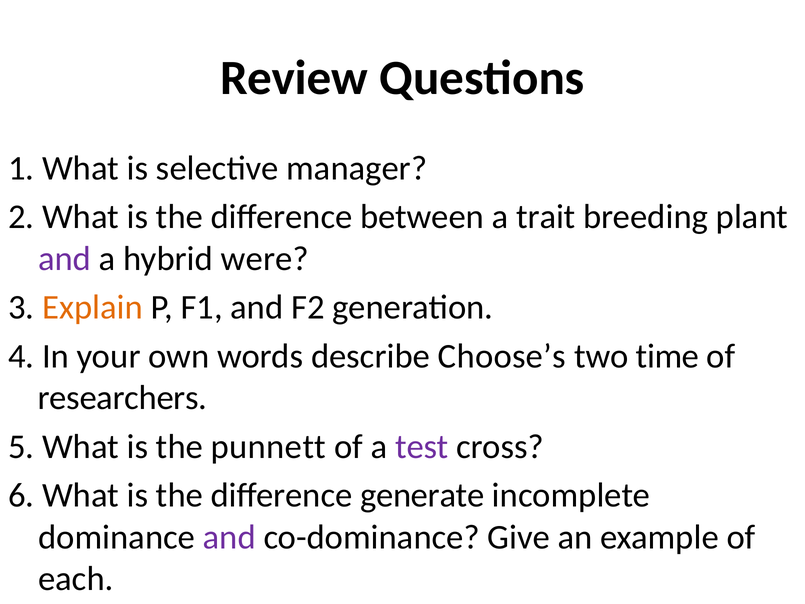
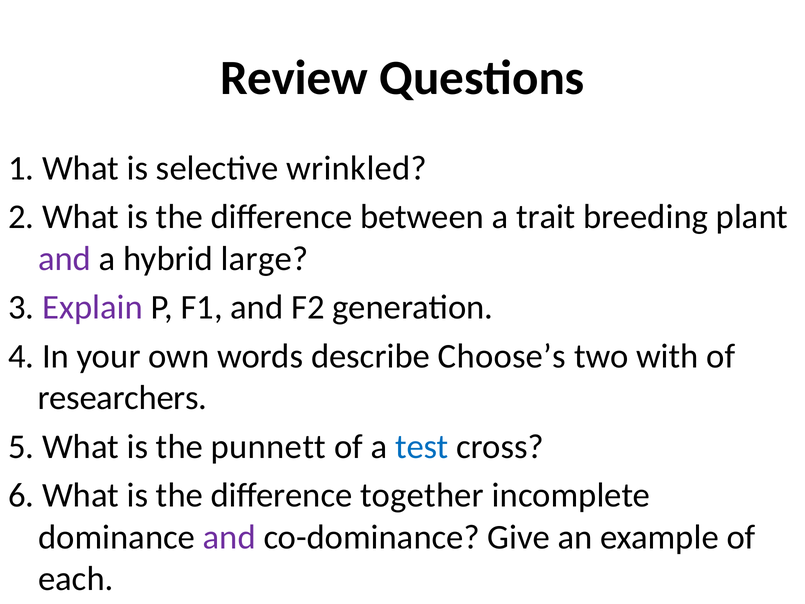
manager: manager -> wrinkled
were: were -> large
Explain colour: orange -> purple
time: time -> with
test colour: purple -> blue
generate: generate -> together
